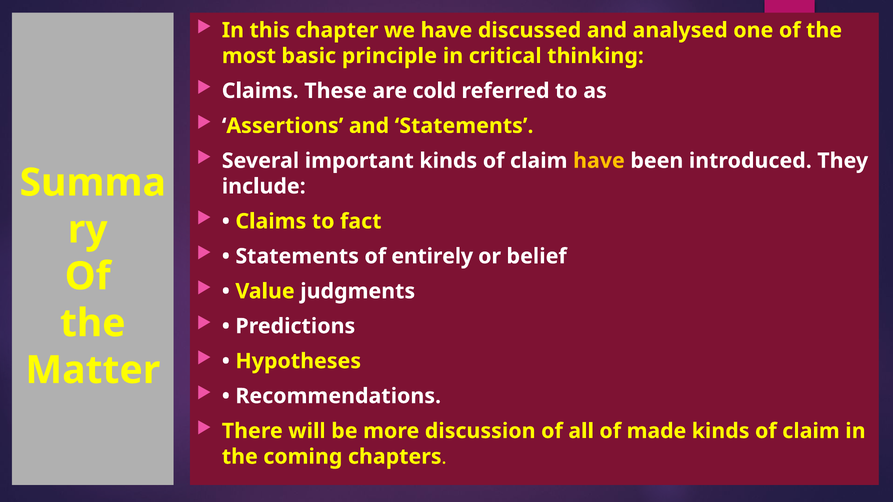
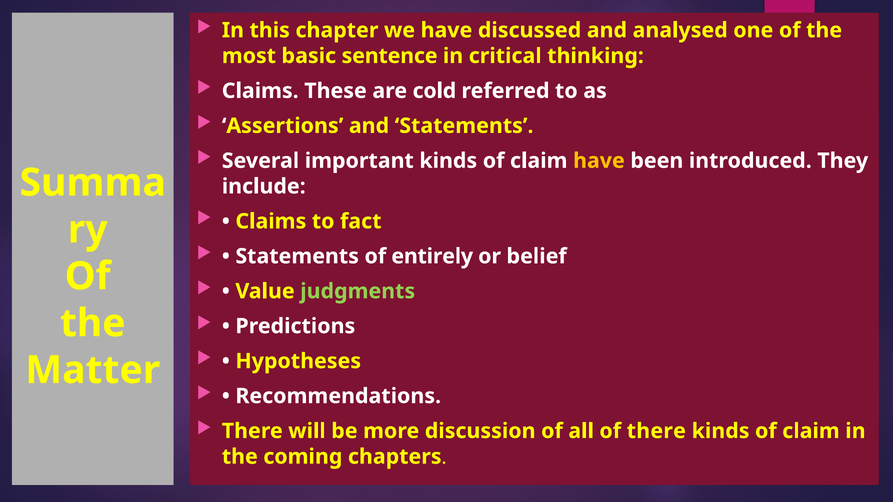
principle: principle -> sentence
judgments colour: white -> light green
of made: made -> there
